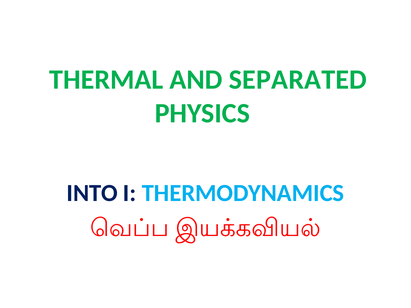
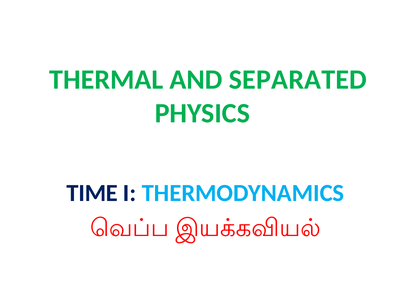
INTO: INTO -> TIME
